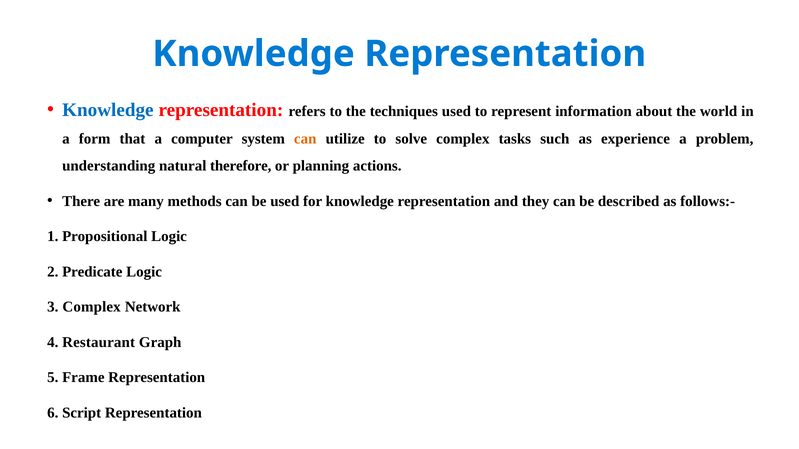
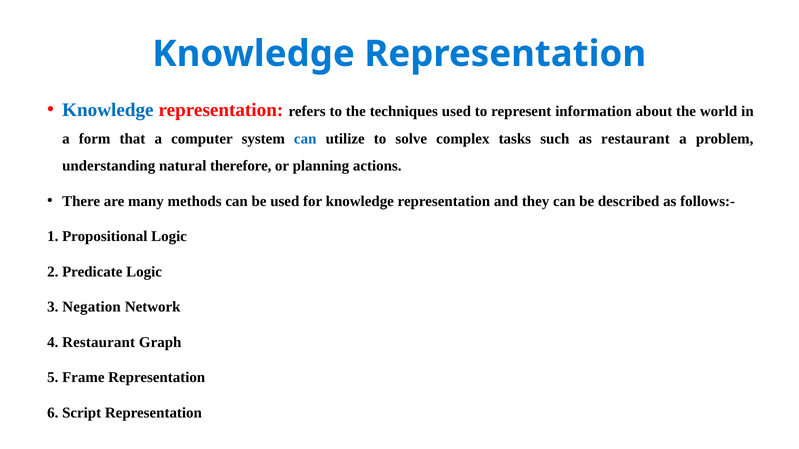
can at (305, 139) colour: orange -> blue
as experience: experience -> restaurant
3 Complex: Complex -> Negation
